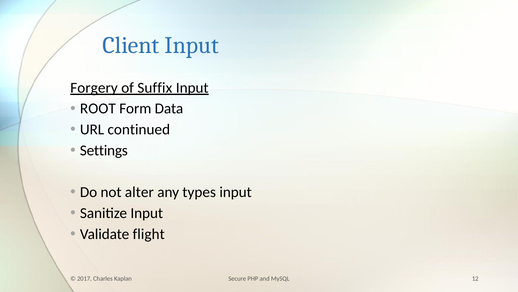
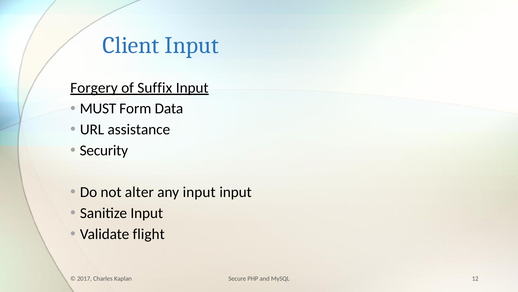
ROOT: ROOT -> MUST
continued: continued -> assistance
Settings: Settings -> Security
any types: types -> input
